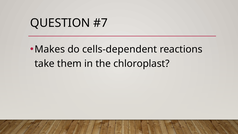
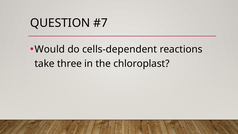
Makes: Makes -> Would
them: them -> three
